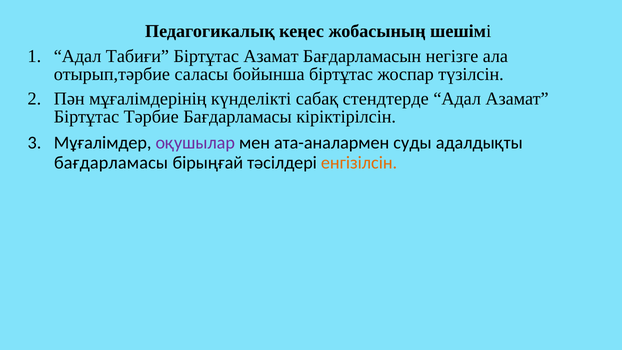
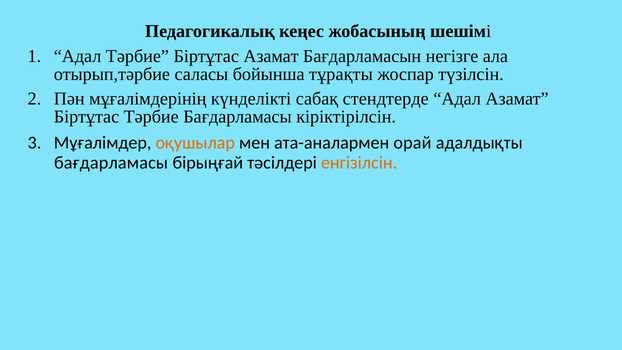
Адал Табиғи: Табиғи -> Тәрбие
бойынша біртұтас: біртұтас -> тұрақты
оқушылар colour: purple -> orange
суды: суды -> орай
